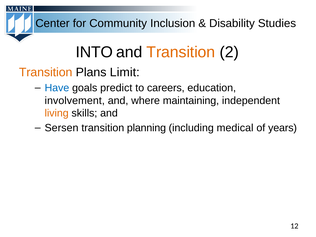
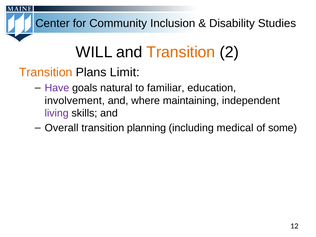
INTO: INTO -> WILL
Have colour: blue -> purple
predict: predict -> natural
careers: careers -> familiar
living colour: orange -> purple
Sersen: Sersen -> Overall
years: years -> some
